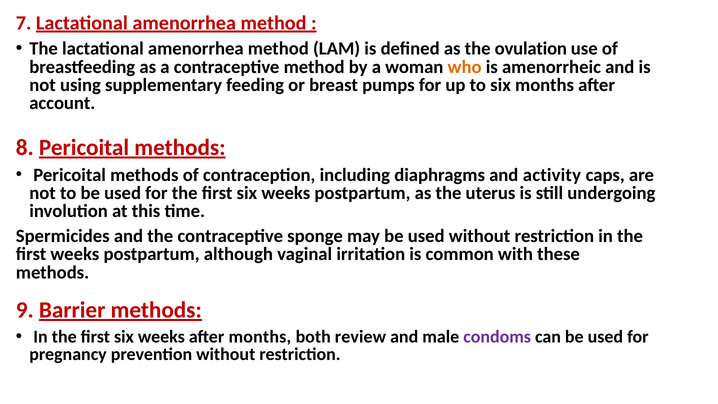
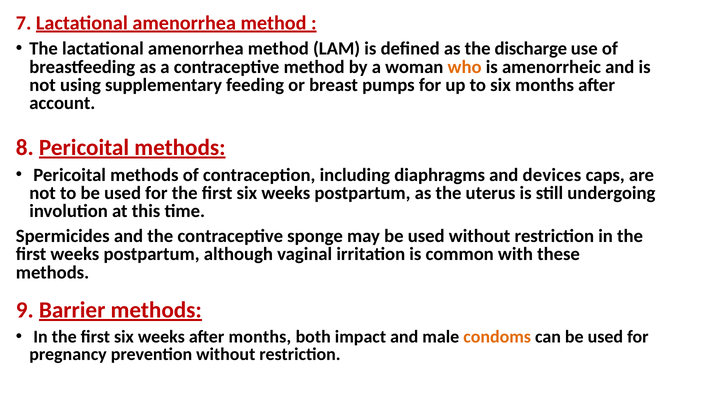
ovulation: ovulation -> discharge
activity: activity -> devices
review: review -> impact
condoms colour: purple -> orange
